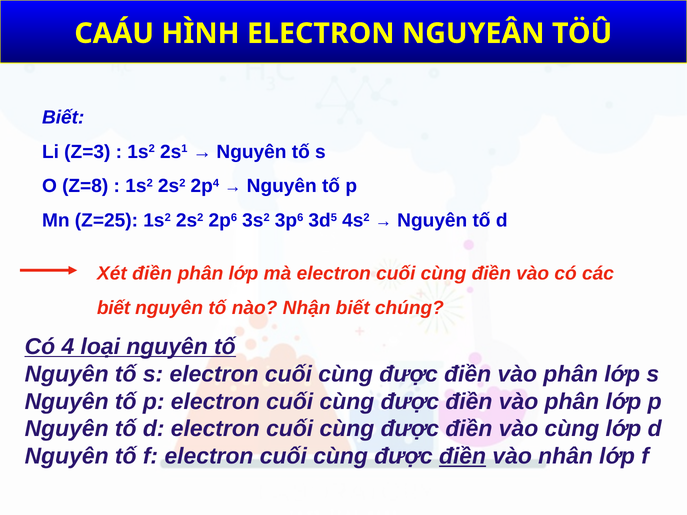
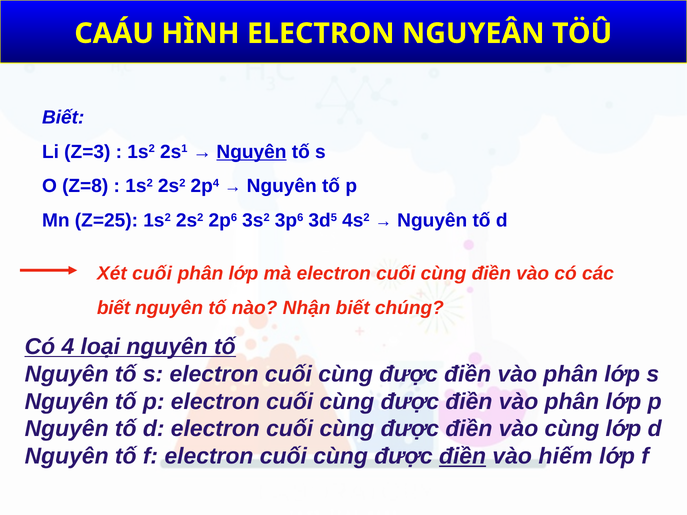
Nguyên at (251, 152) underline: none -> present
Xét điền: điền -> cuối
nhân: nhân -> hiếm
